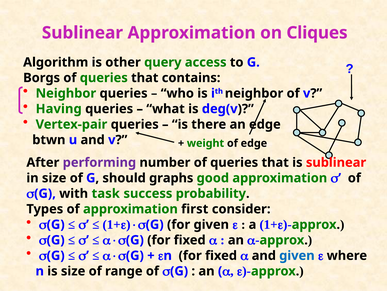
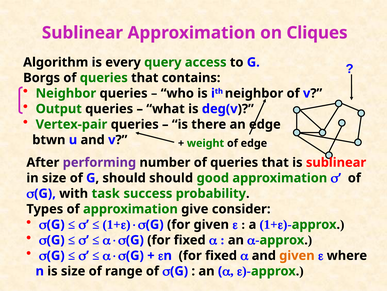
other: other -> every
Having: Having -> Output
should graphs: graphs -> should
first: first -> give
given at (297, 255) colour: blue -> orange
